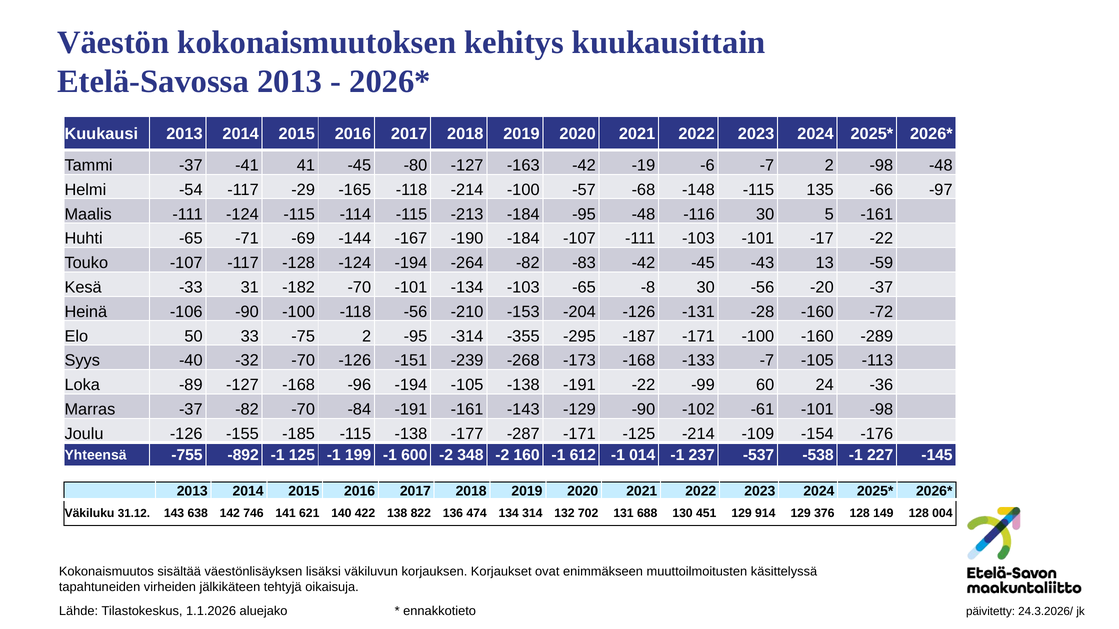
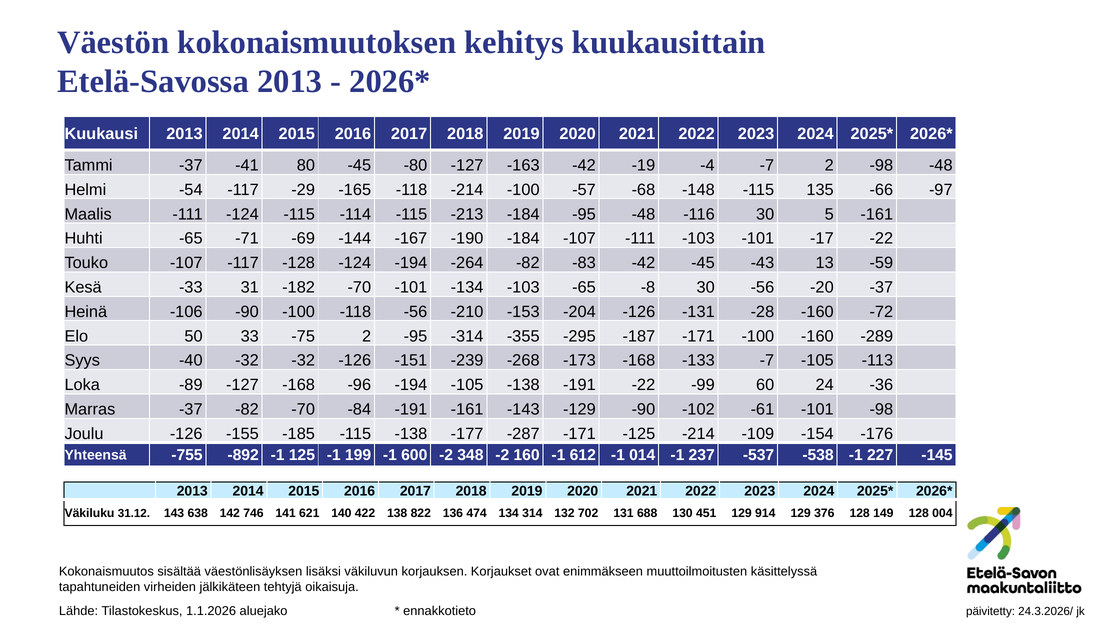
41: 41 -> 80
-6: -6 -> -4
-32 -70: -70 -> -32
